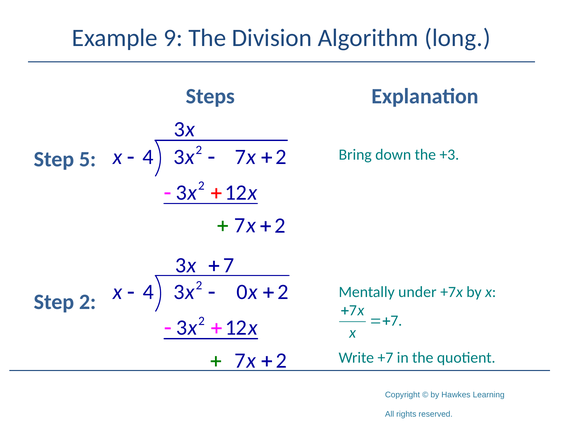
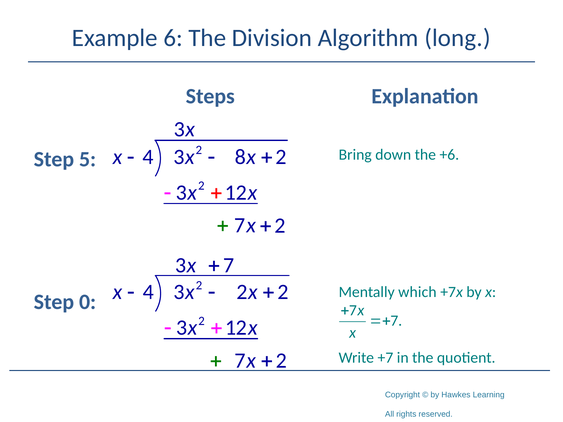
9: 9 -> 6
7 at (240, 157): 7 -> 8
+3: +3 -> +6
0 at (242, 292): 0 -> 2
under: under -> which
Step 2: 2 -> 0
